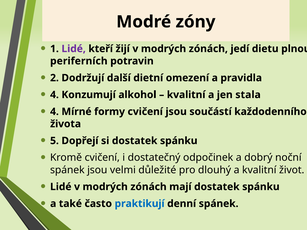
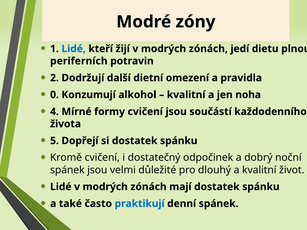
Lidé at (74, 49) colour: purple -> blue
4 at (54, 95): 4 -> 0
stala: stala -> noha
